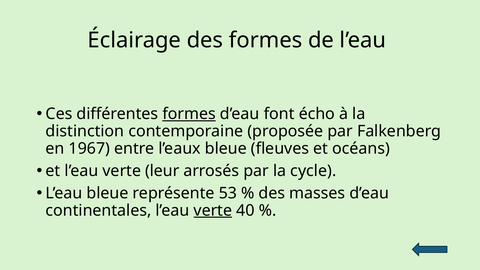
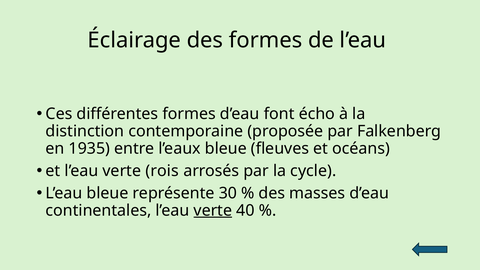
formes at (189, 114) underline: present -> none
1967: 1967 -> 1935
leur: leur -> rois
53: 53 -> 30
